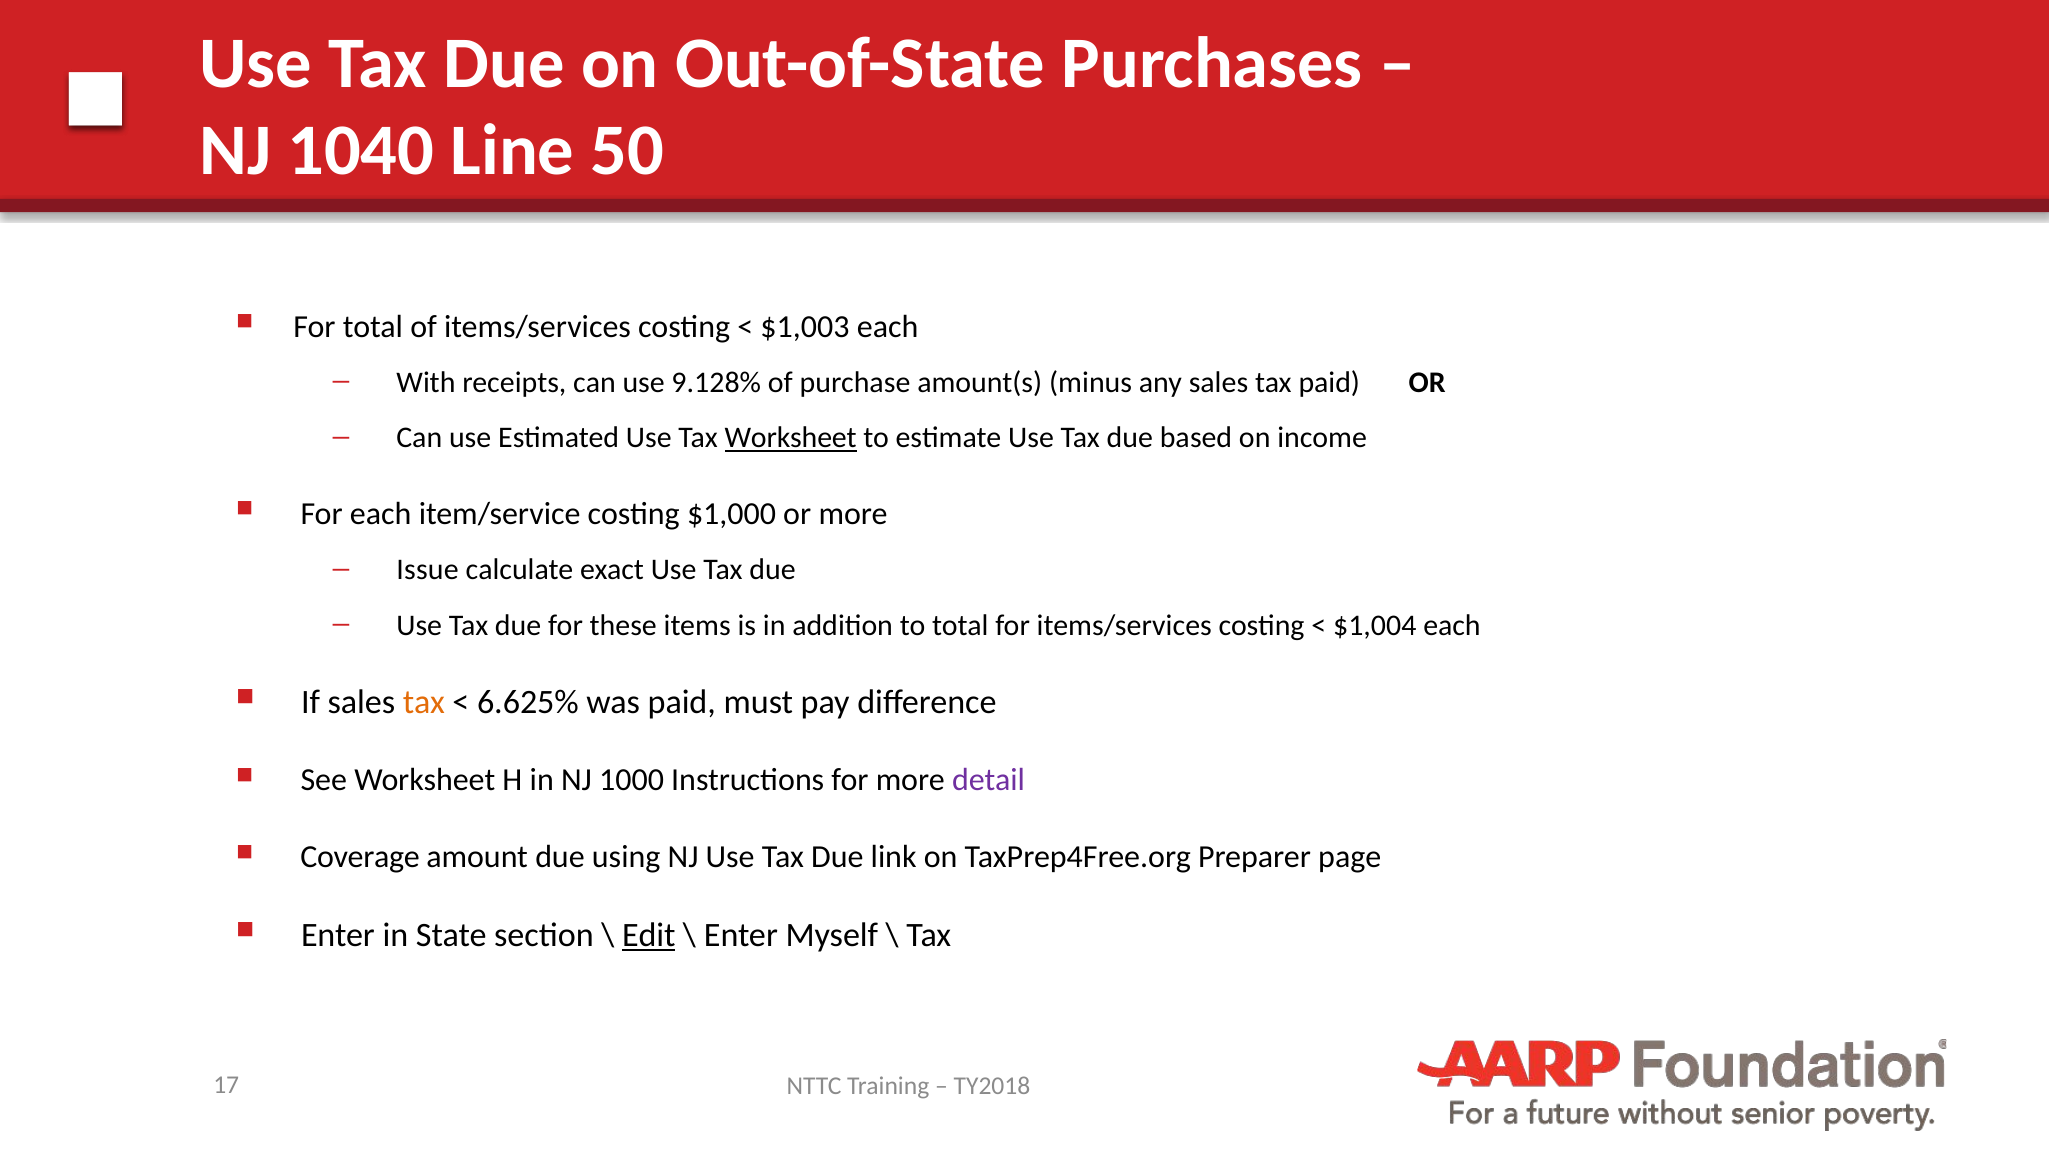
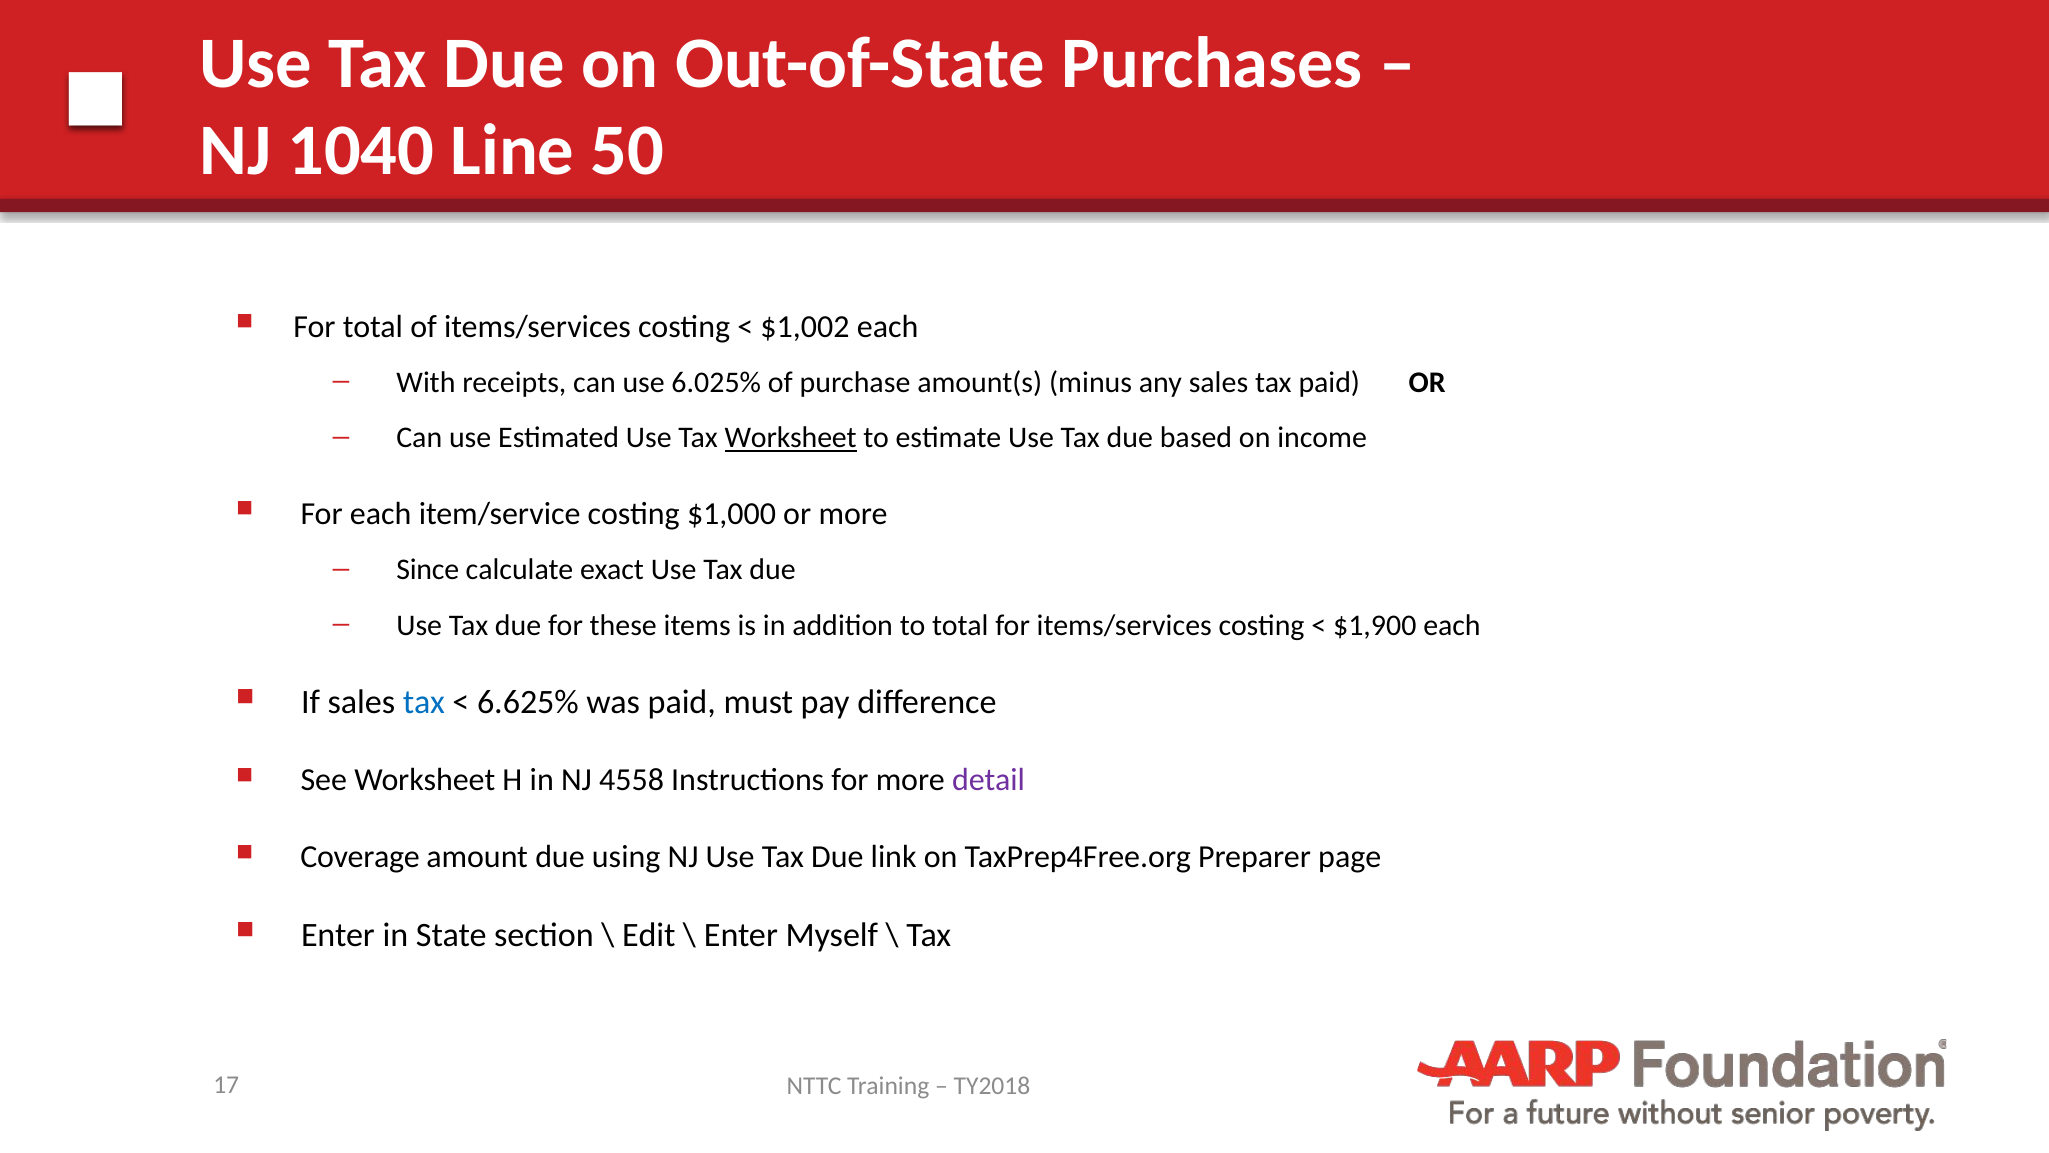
$1,003: $1,003 -> $1,002
9.128%: 9.128% -> 6.025%
Issue: Issue -> Since
$1,004: $1,004 -> $1,900
tax at (424, 702) colour: orange -> blue
1000: 1000 -> 4558
Edit underline: present -> none
